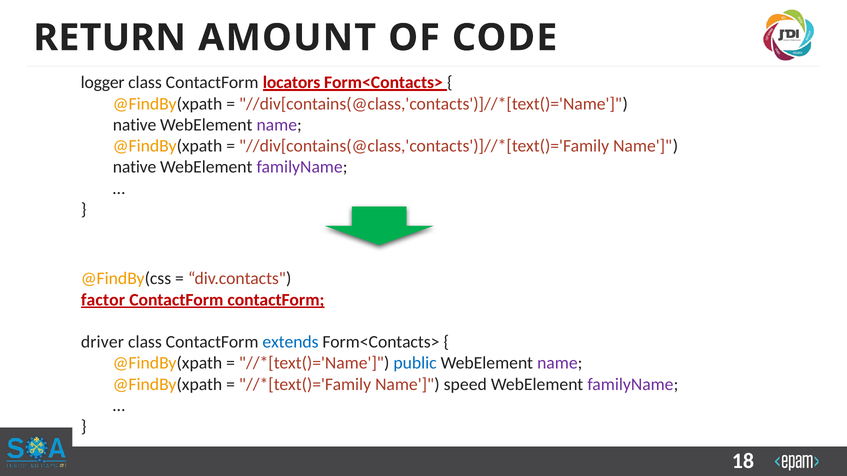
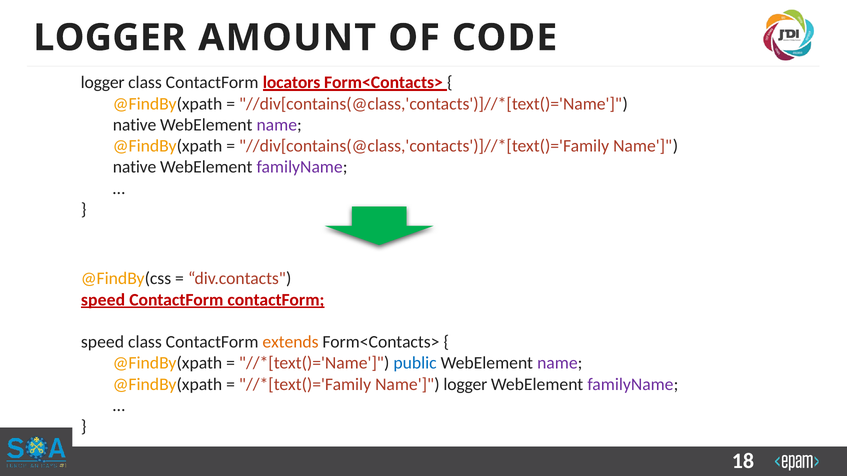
RETURN at (110, 38): RETURN -> LOGGER
factor at (103, 300): factor -> speed
driver at (102, 342): driver -> speed
extends colour: blue -> orange
Name speed: speed -> logger
